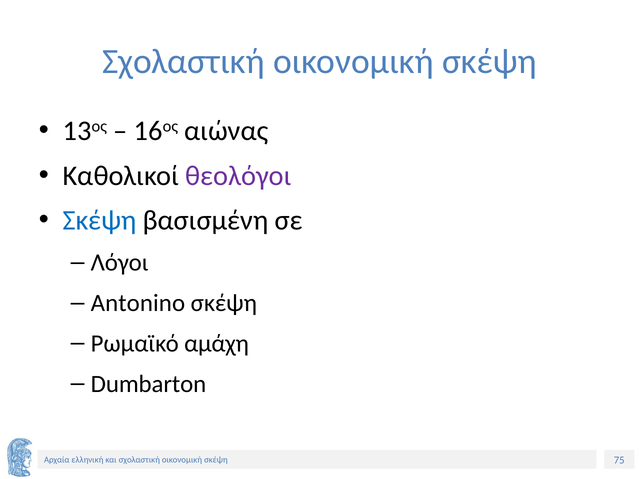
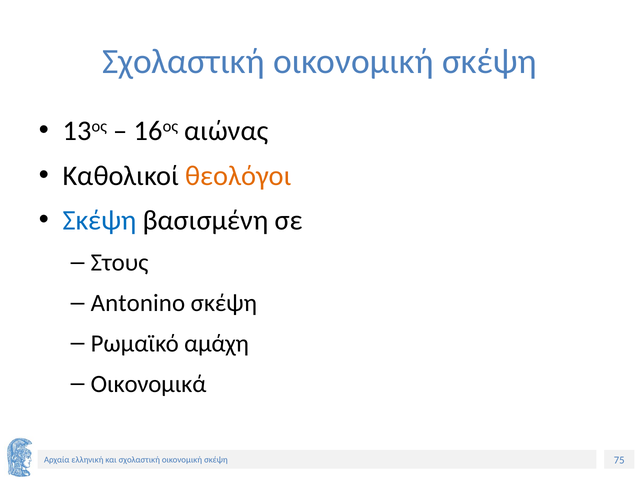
θεολόγοι colour: purple -> orange
Λόγοι: Λόγοι -> Στους
Dumbarton: Dumbarton -> Οικονομικά
